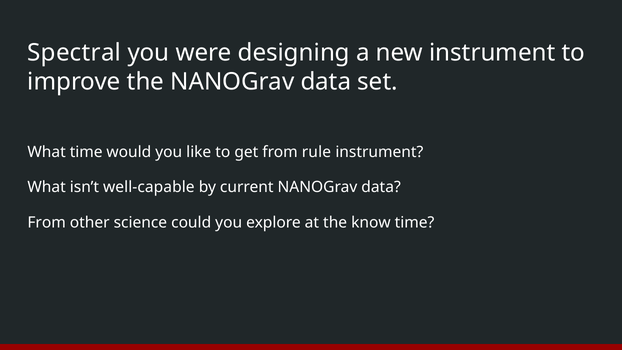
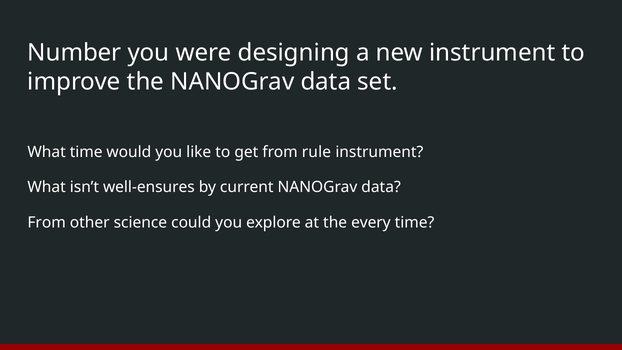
Spectral: Spectral -> Number
well-capable: well-capable -> well-ensures
know: know -> every
